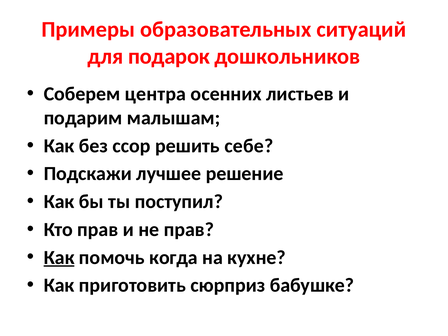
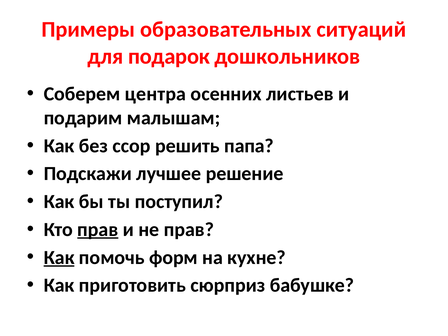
себе: себе -> папа
прав at (98, 230) underline: none -> present
когда: когда -> форм
